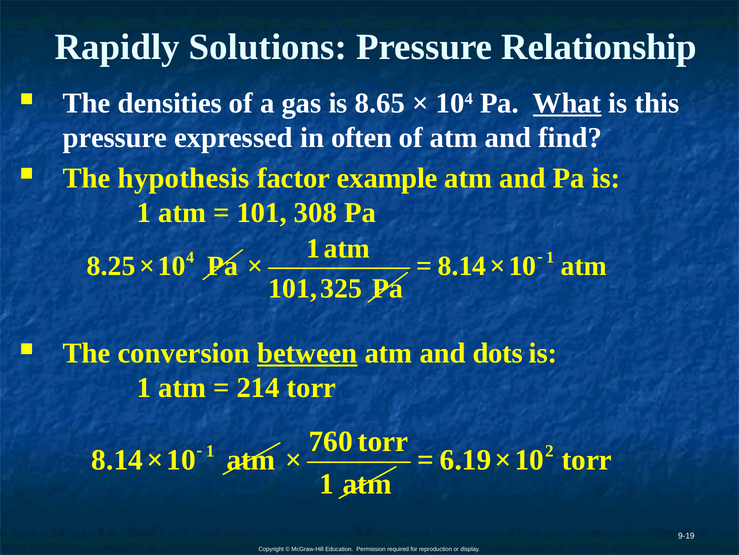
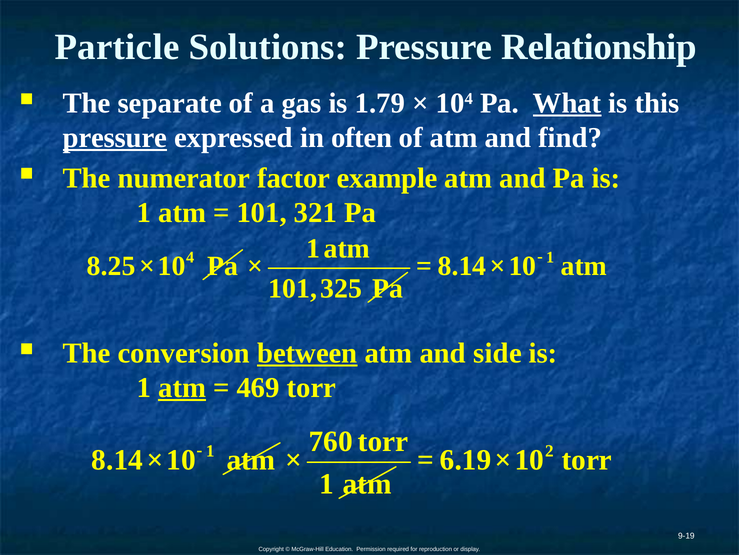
Rapidly: Rapidly -> Particle
densities: densities -> separate
8.65: 8.65 -> 1.79
pressure at (115, 138) underline: none -> present
hypothesis: hypothesis -> numerator
308: 308 -> 321
dots: dots -> side
atm at (182, 387) underline: none -> present
214: 214 -> 469
